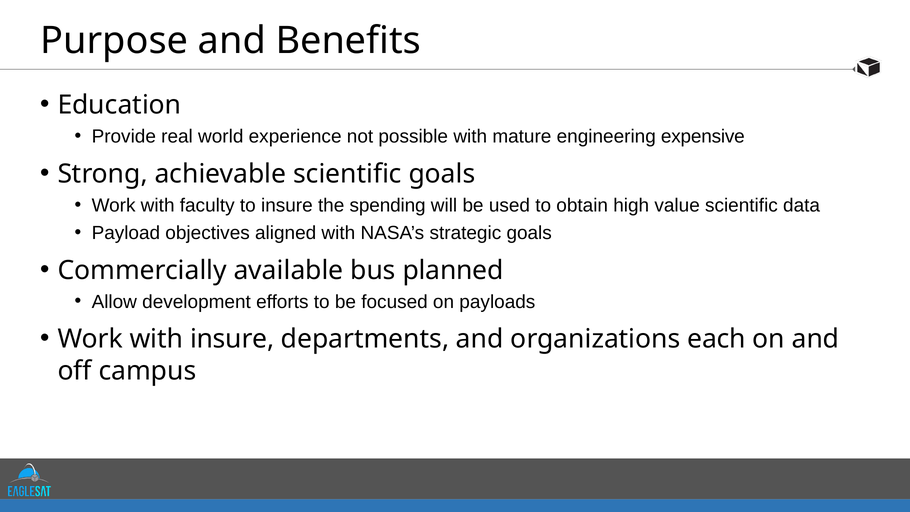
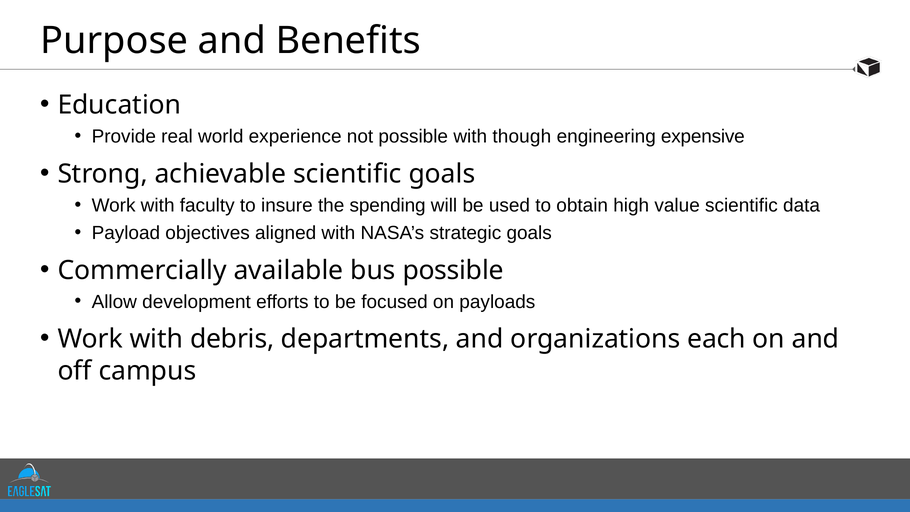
mature: mature -> though
bus planned: planned -> possible
with insure: insure -> debris
